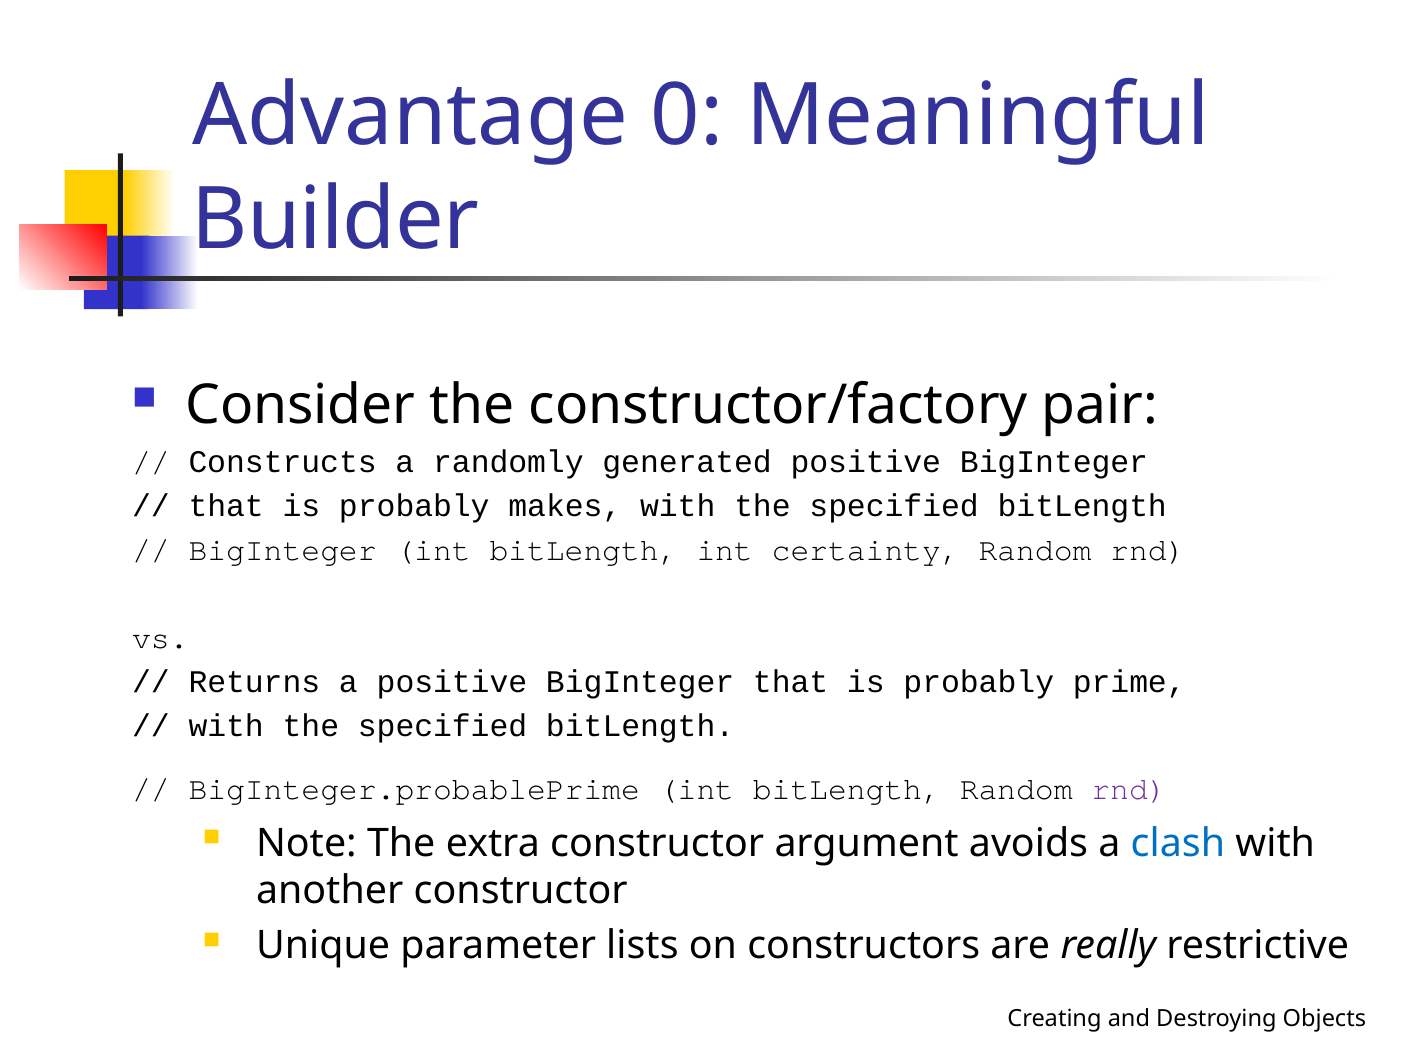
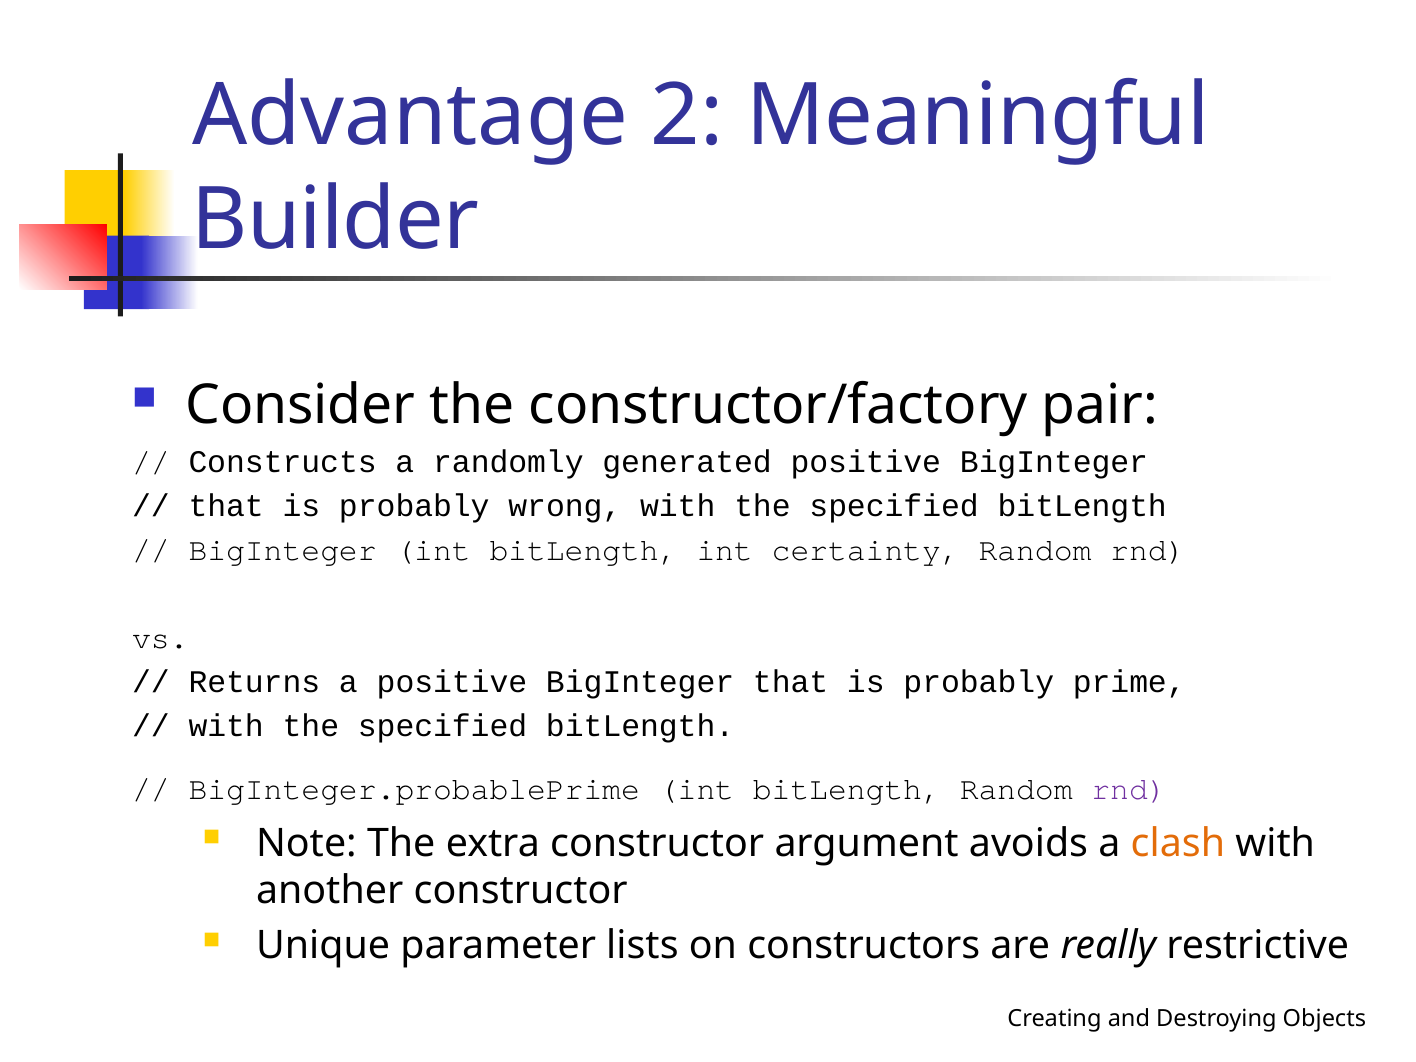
0: 0 -> 2
makes: makes -> wrong
clash colour: blue -> orange
